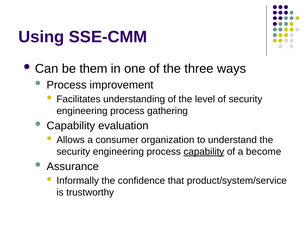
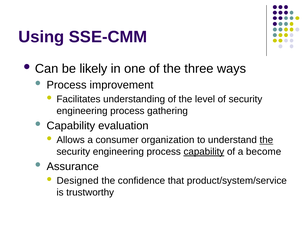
them: them -> likely
the at (266, 140) underline: none -> present
Informally: Informally -> Designed
